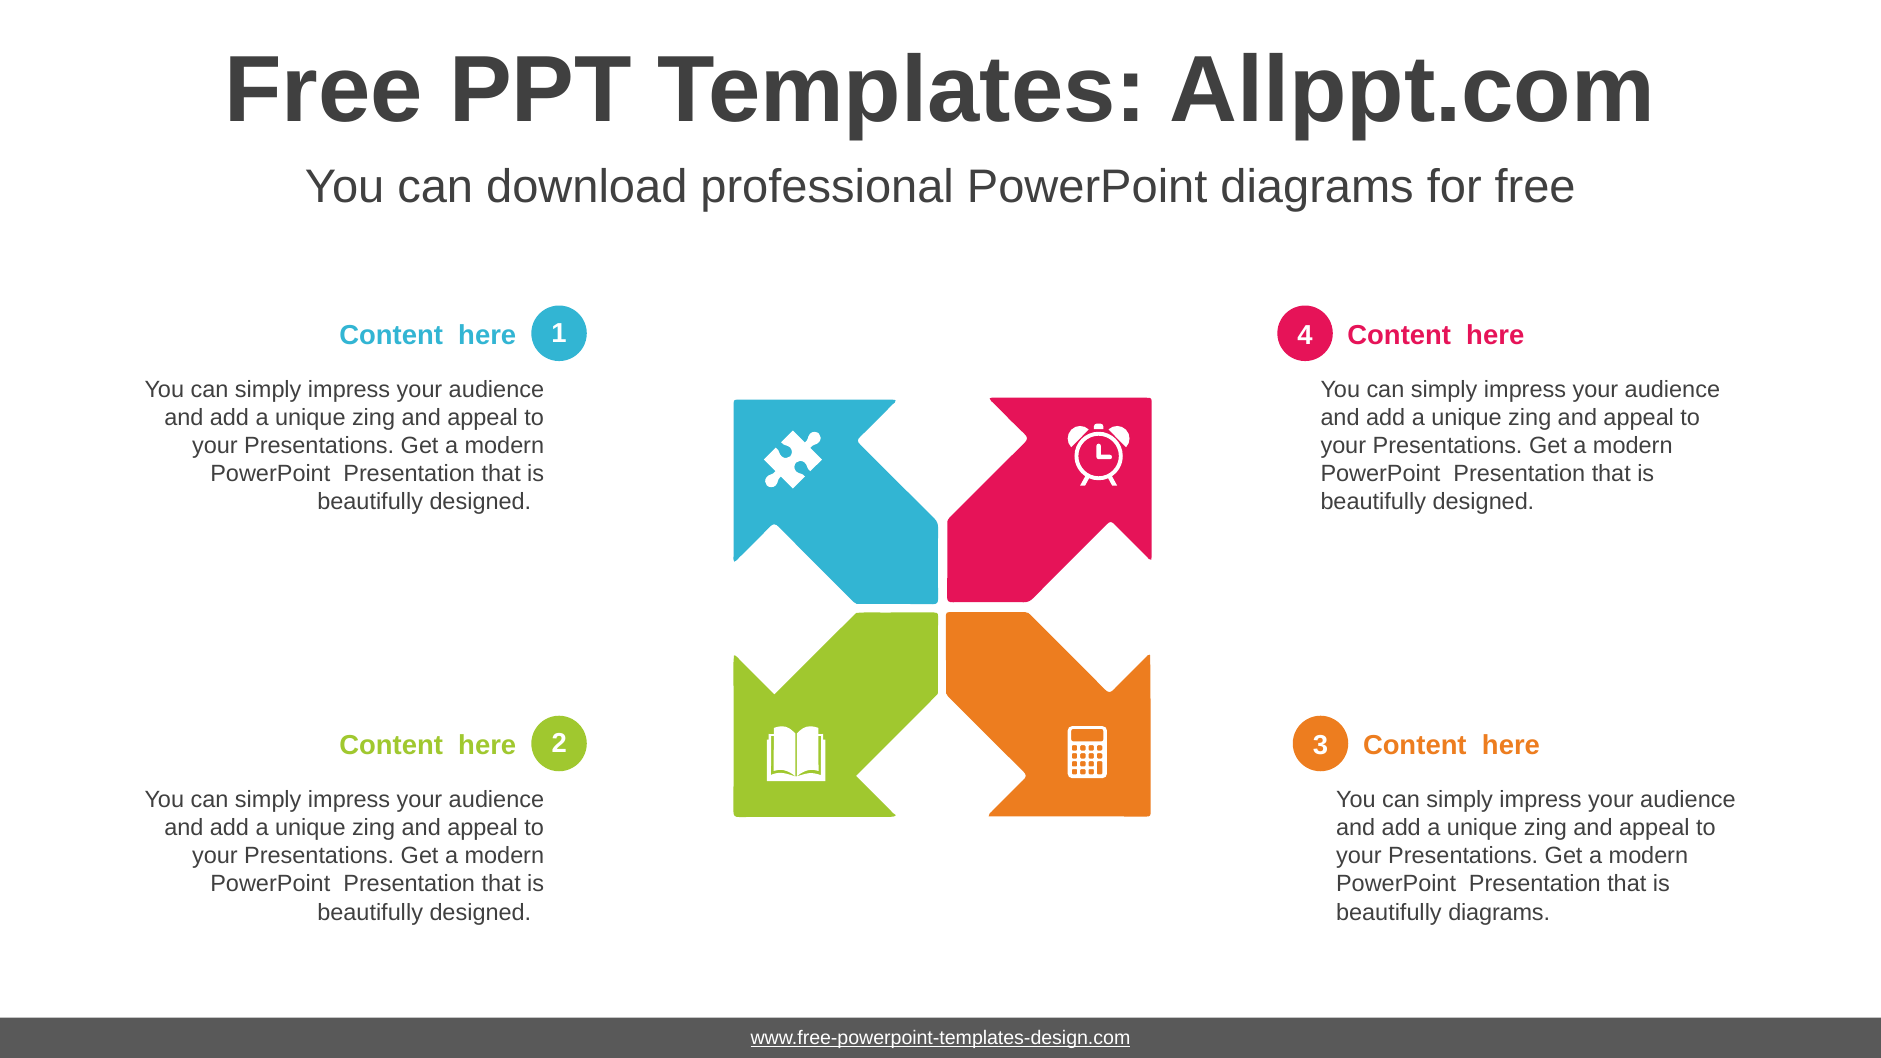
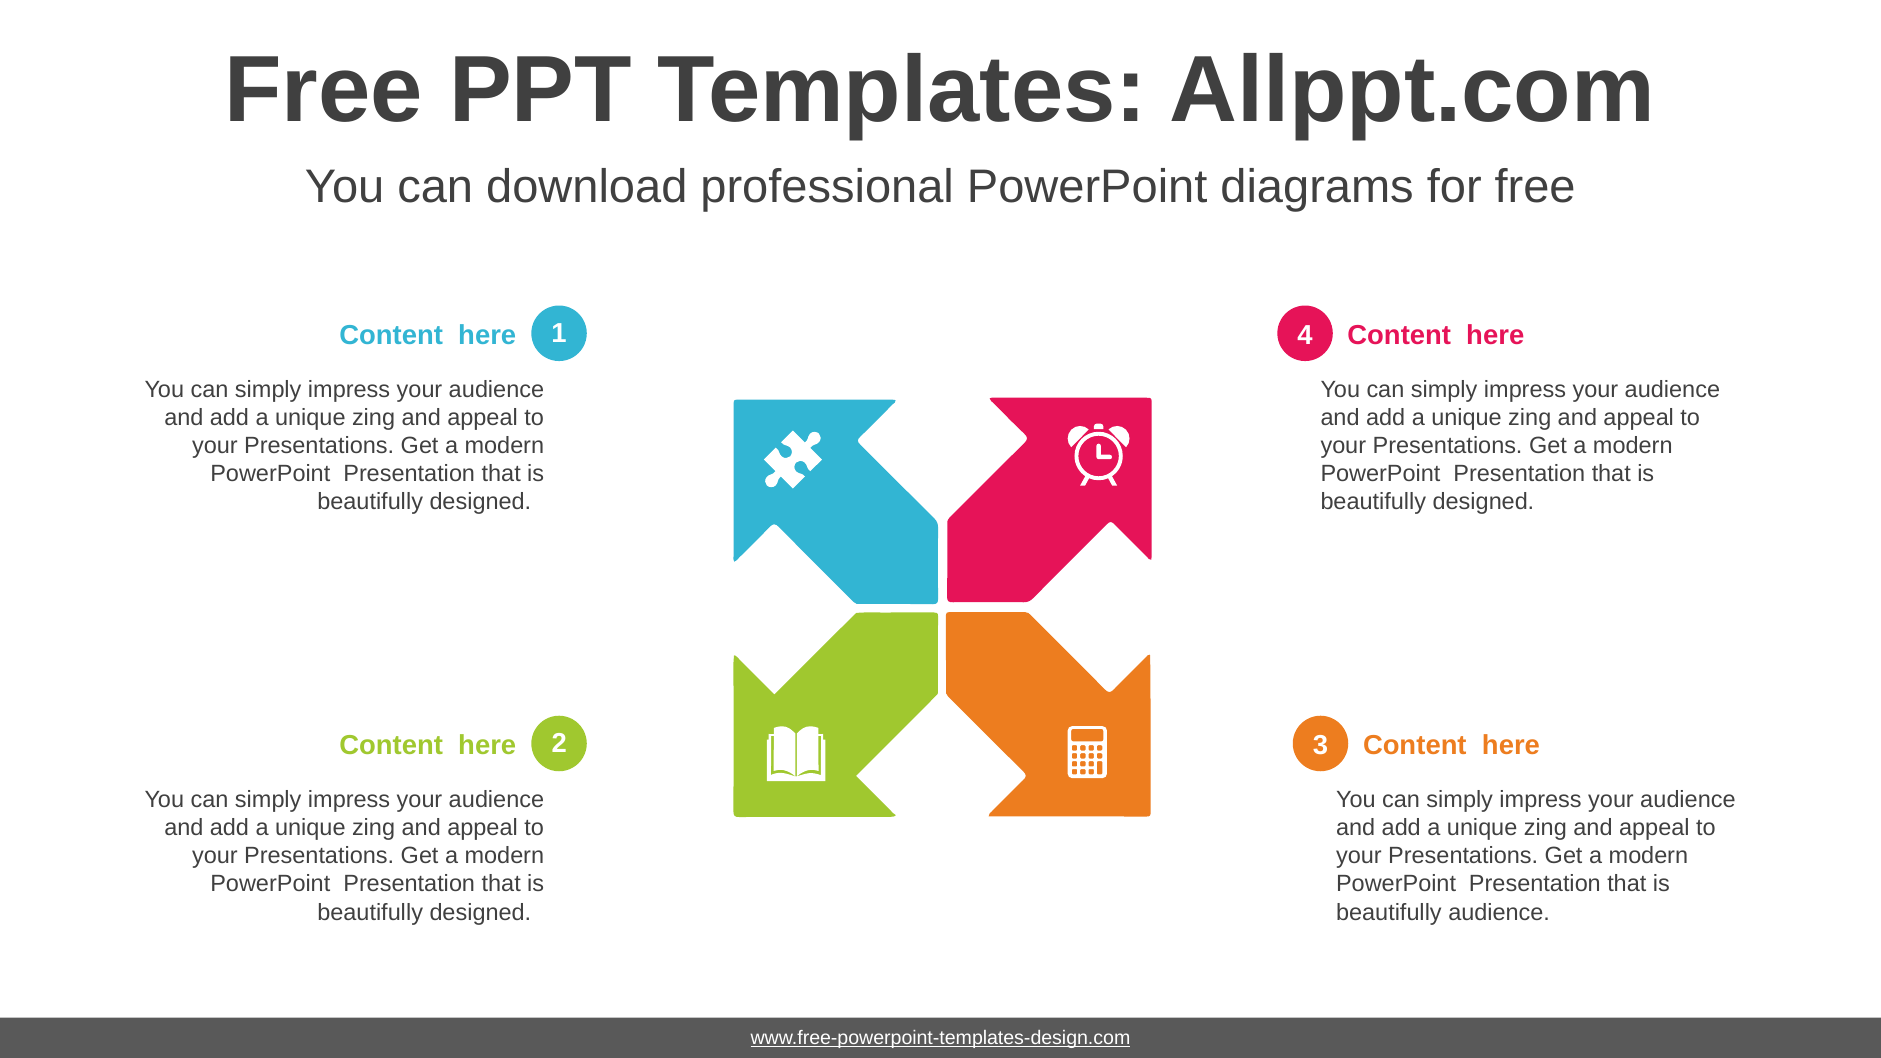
beautifully diagrams: diagrams -> audience
